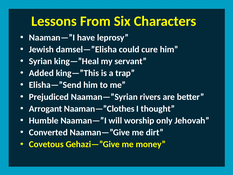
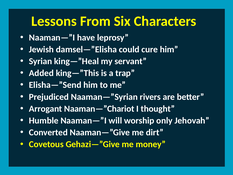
Naaman—”Clothes: Naaman—”Clothes -> Naaman—”Chariot
